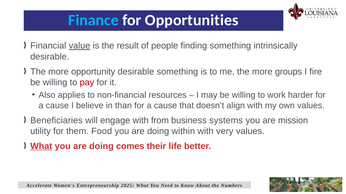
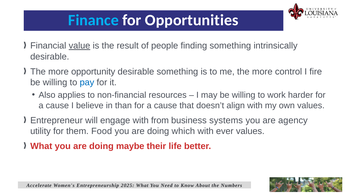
groups: groups -> control
pay colour: red -> blue
Beneficiaries: Beneficiaries -> Entrepreneur
mission: mission -> agency
within: within -> which
very: very -> ever
What at (41, 147) underline: present -> none
comes: comes -> maybe
